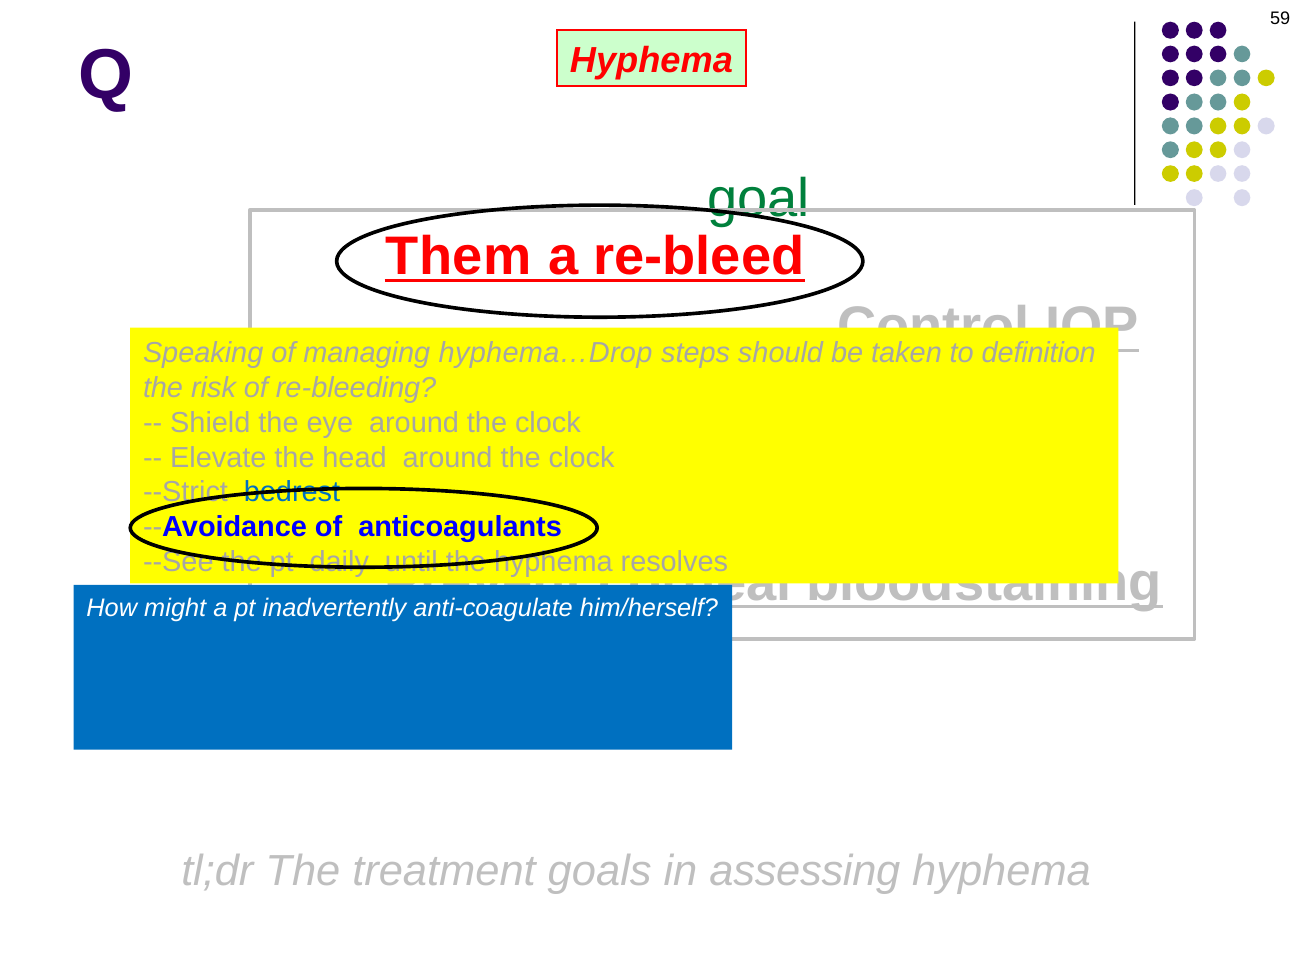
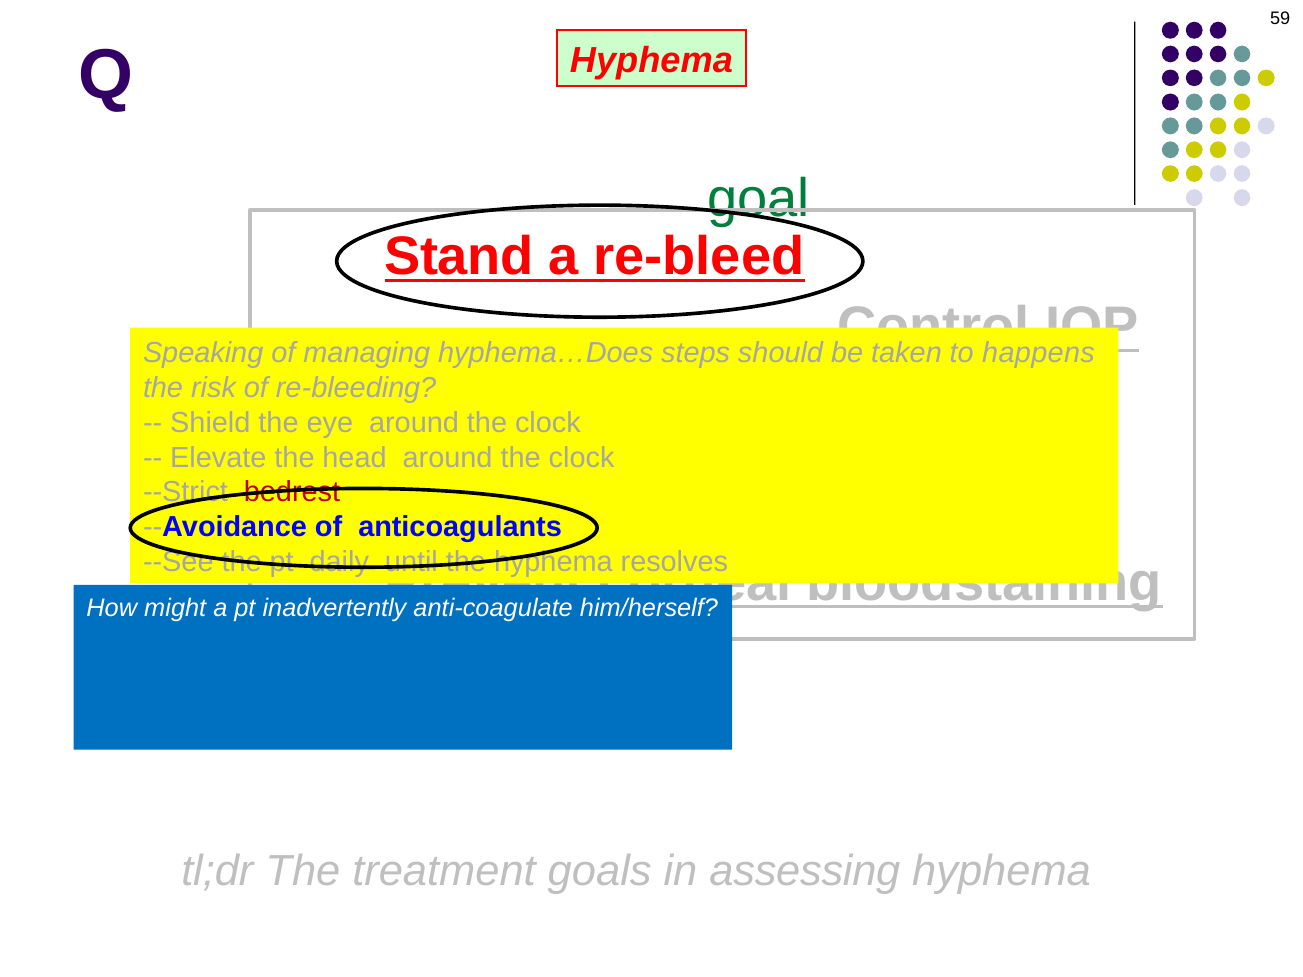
Them: Them -> Stand
hyphema…Drop: hyphema…Drop -> hyphema…Does
definition: definition -> happens
bedrest colour: blue -> red
